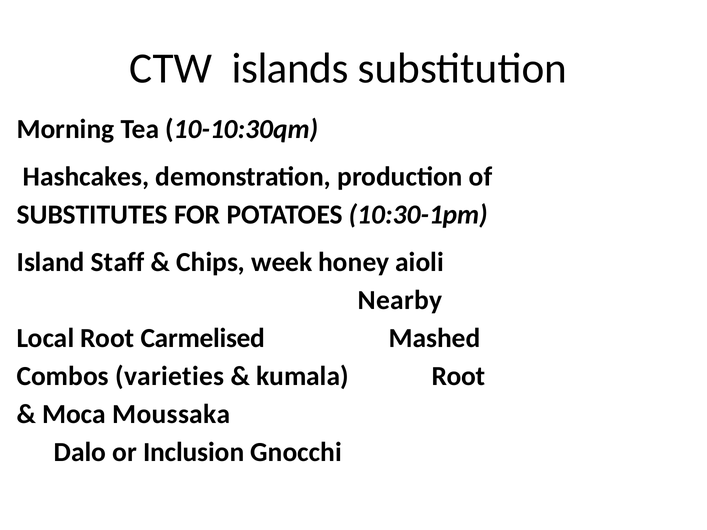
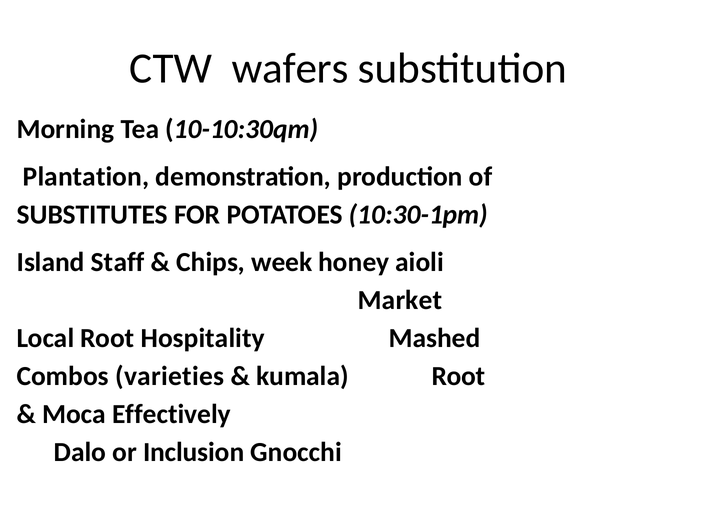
islands: islands -> wafers
Hashcakes: Hashcakes -> Plantation
Nearby: Nearby -> Market
Carmelised: Carmelised -> Hospitality
Moussaka: Moussaka -> Effectively
